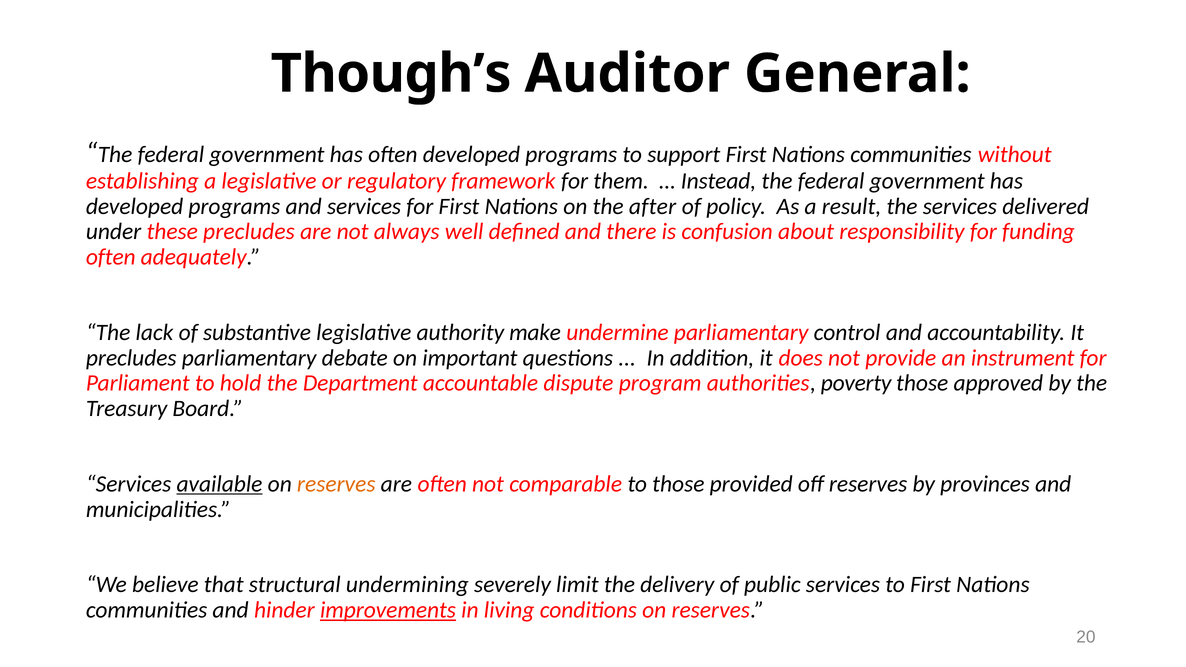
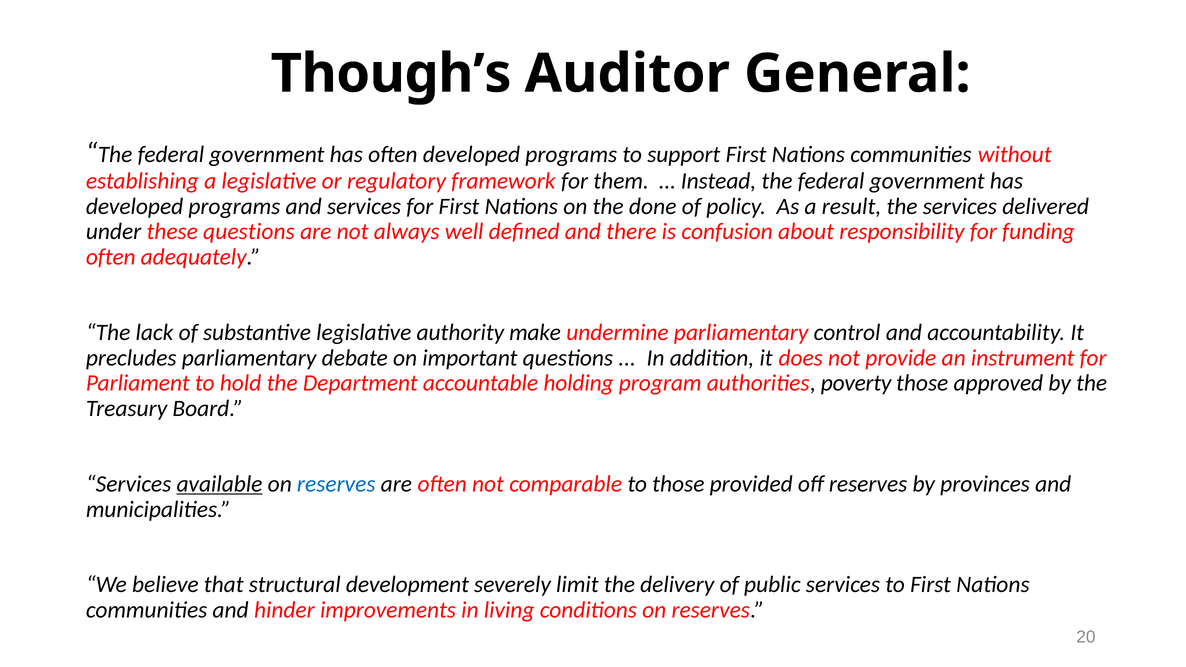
after: after -> done
these precludes: precludes -> questions
dispute: dispute -> holding
reserves at (336, 484) colour: orange -> blue
undermining: undermining -> development
improvements underline: present -> none
